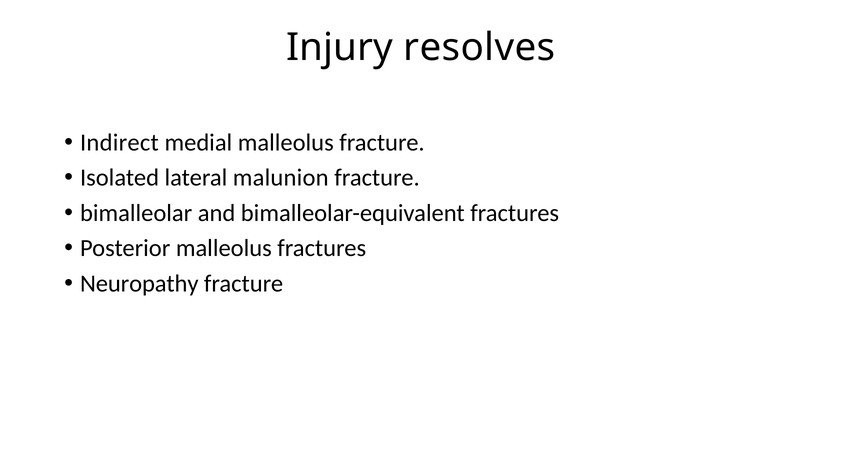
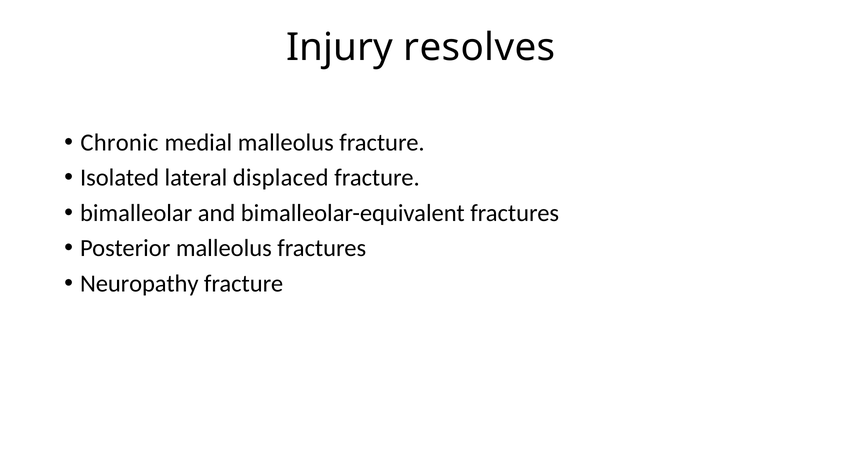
Indirect: Indirect -> Chronic
malunion: malunion -> displaced
